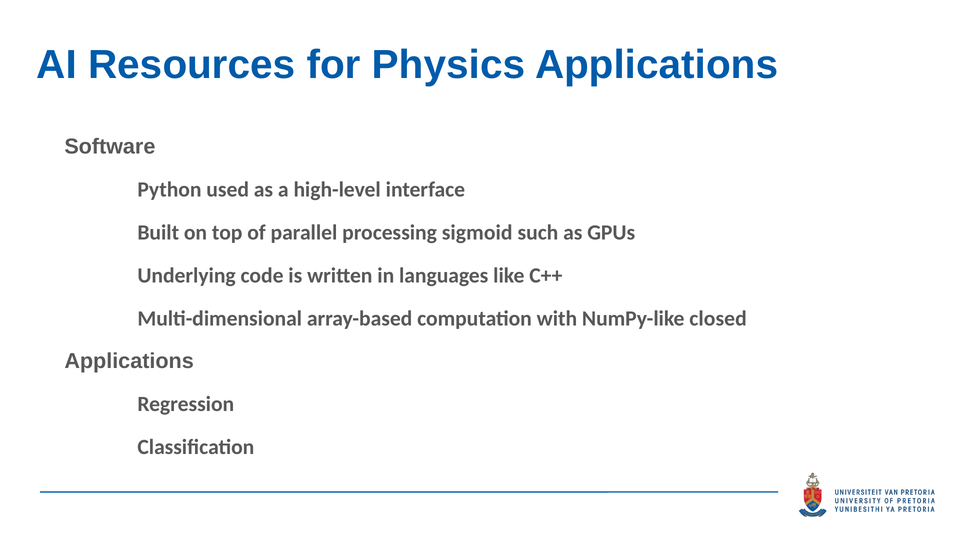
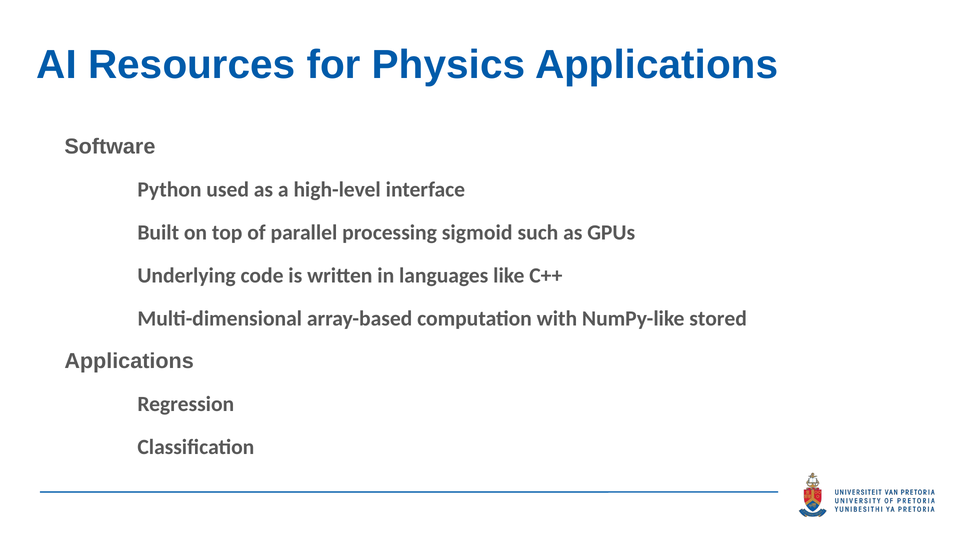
closed: closed -> stored
